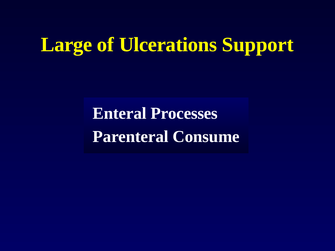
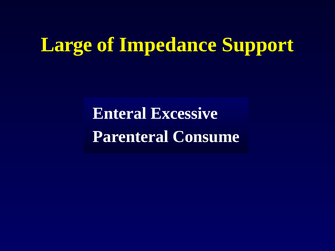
Ulcerations: Ulcerations -> Impedance
Processes: Processes -> Excessive
